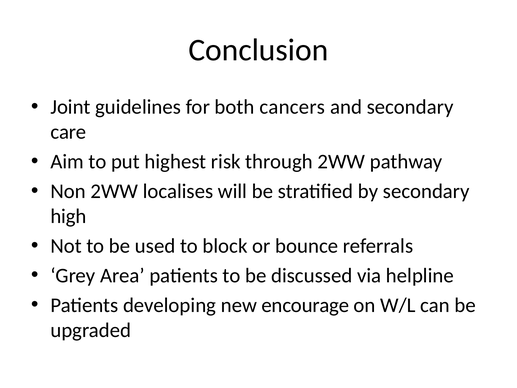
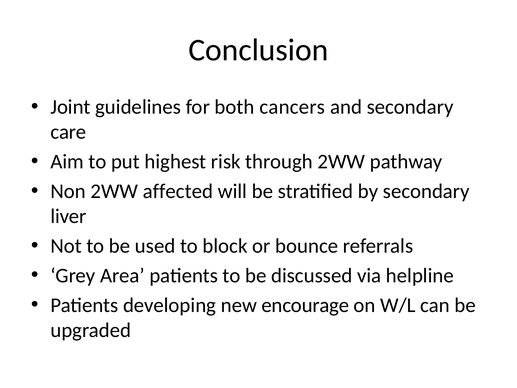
localises: localises -> affected
high: high -> liver
